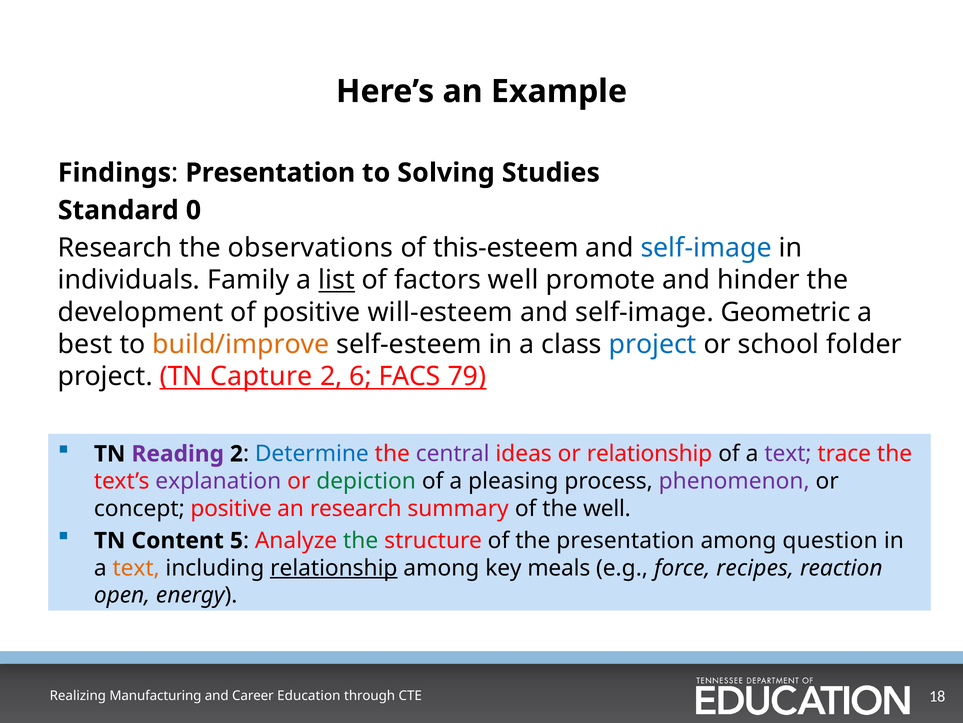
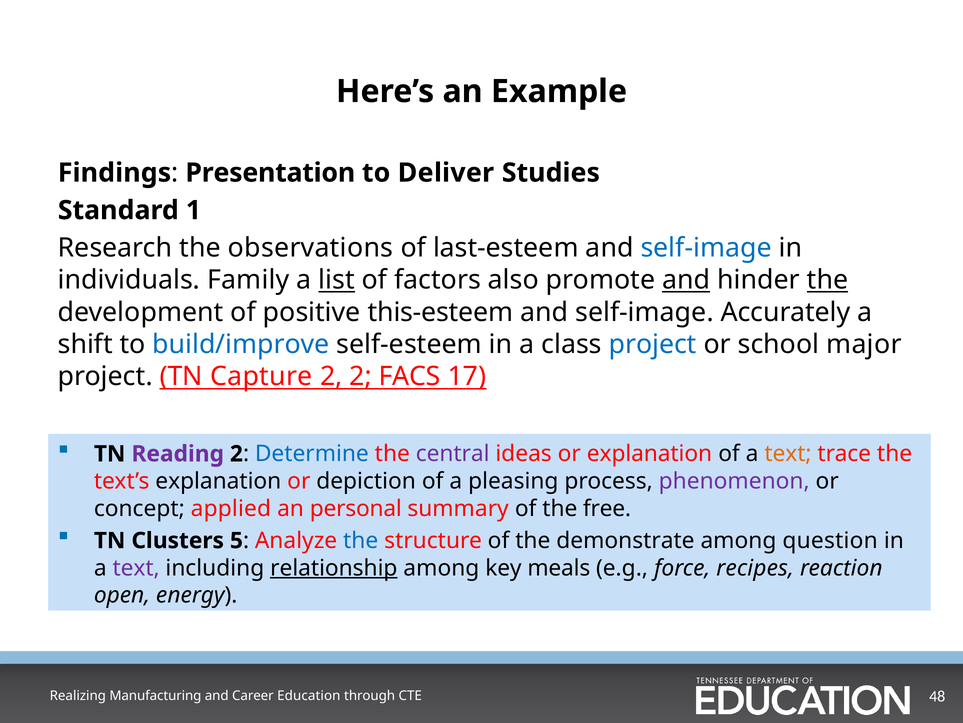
Solving: Solving -> Deliver
0: 0 -> 1
this-esteem: this-esteem -> last-esteem
factors well: well -> also
and at (686, 280) underline: none -> present
the at (827, 280) underline: none -> present
will-esteem: will-esteem -> this-esteem
Geometric: Geometric -> Accurately
best: best -> shift
build/improve colour: orange -> blue
folder: folder -> major
2 6: 6 -> 2
79: 79 -> 17
or relationship: relationship -> explanation
text at (788, 453) colour: purple -> orange
explanation at (218, 481) colour: purple -> black
depiction colour: green -> black
concept positive: positive -> applied
an research: research -> personal
the well: well -> free
Content: Content -> Clusters
the at (361, 540) colour: green -> blue
the presentation: presentation -> demonstrate
text at (136, 567) colour: orange -> purple
18: 18 -> 48
